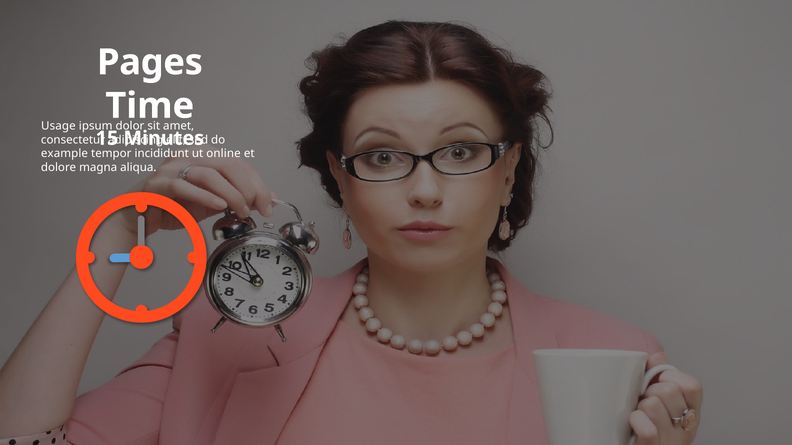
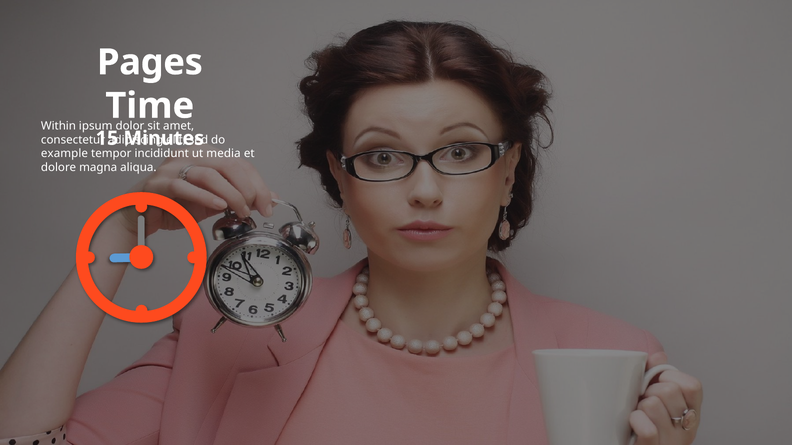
Usage: Usage -> Within
online: online -> media
